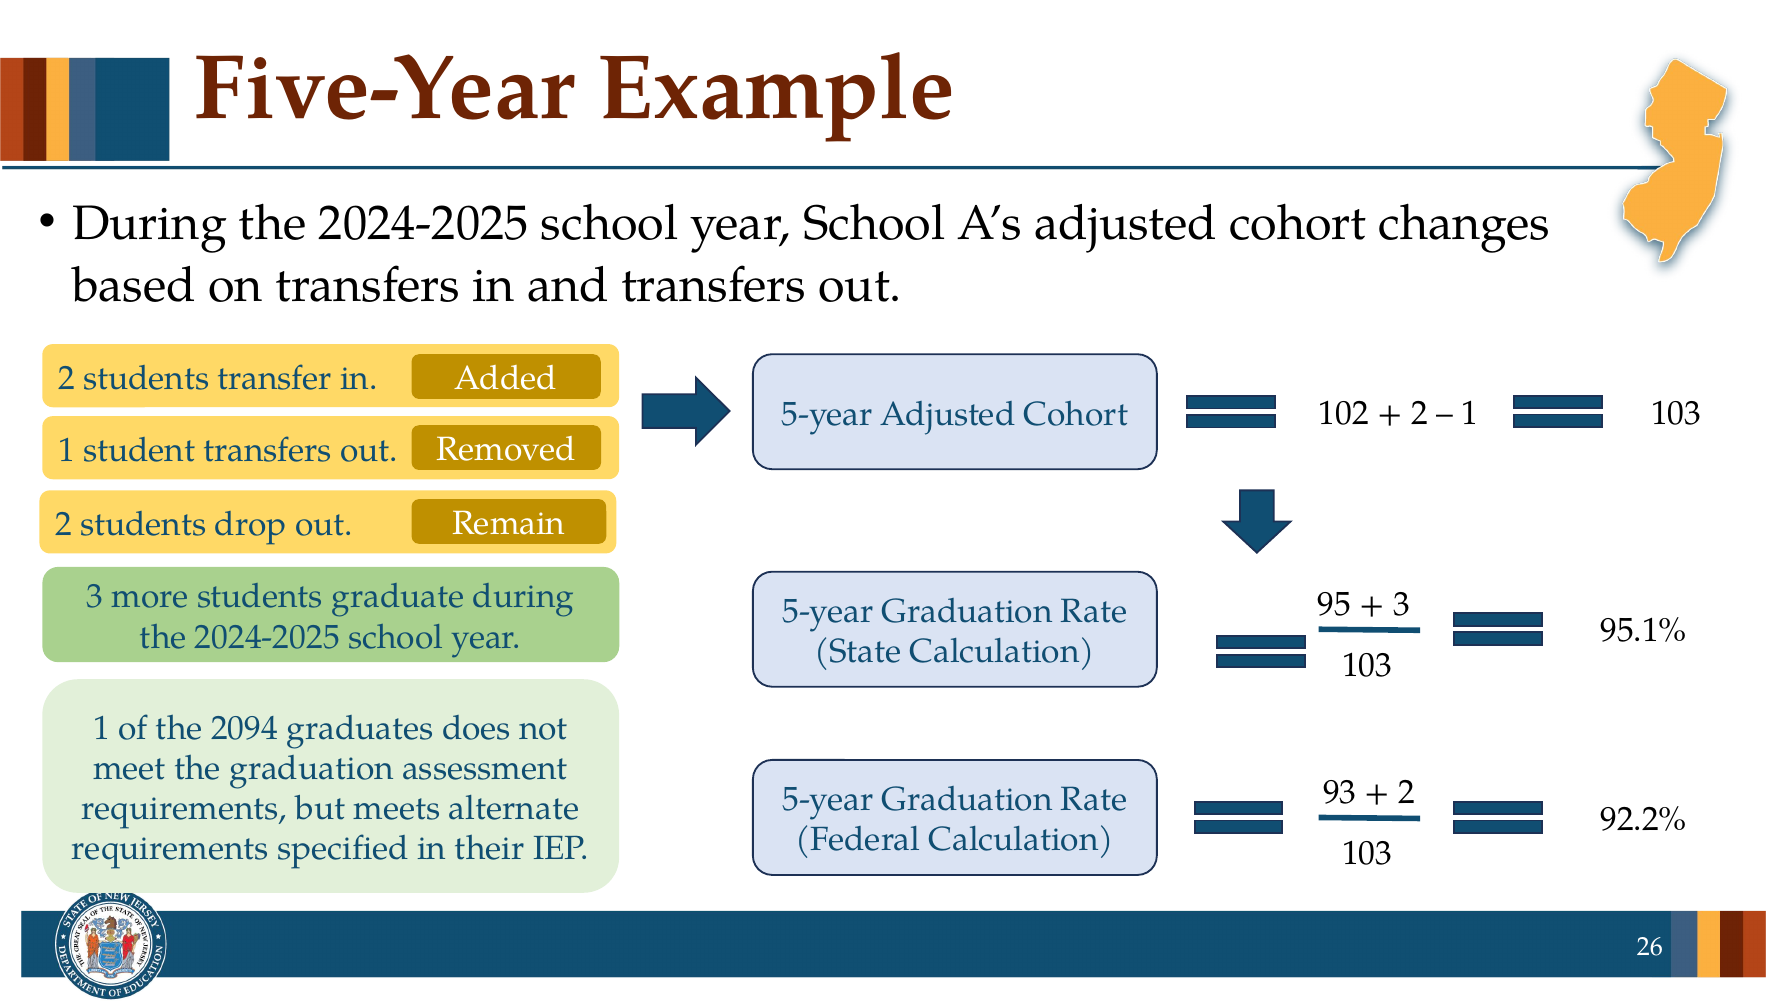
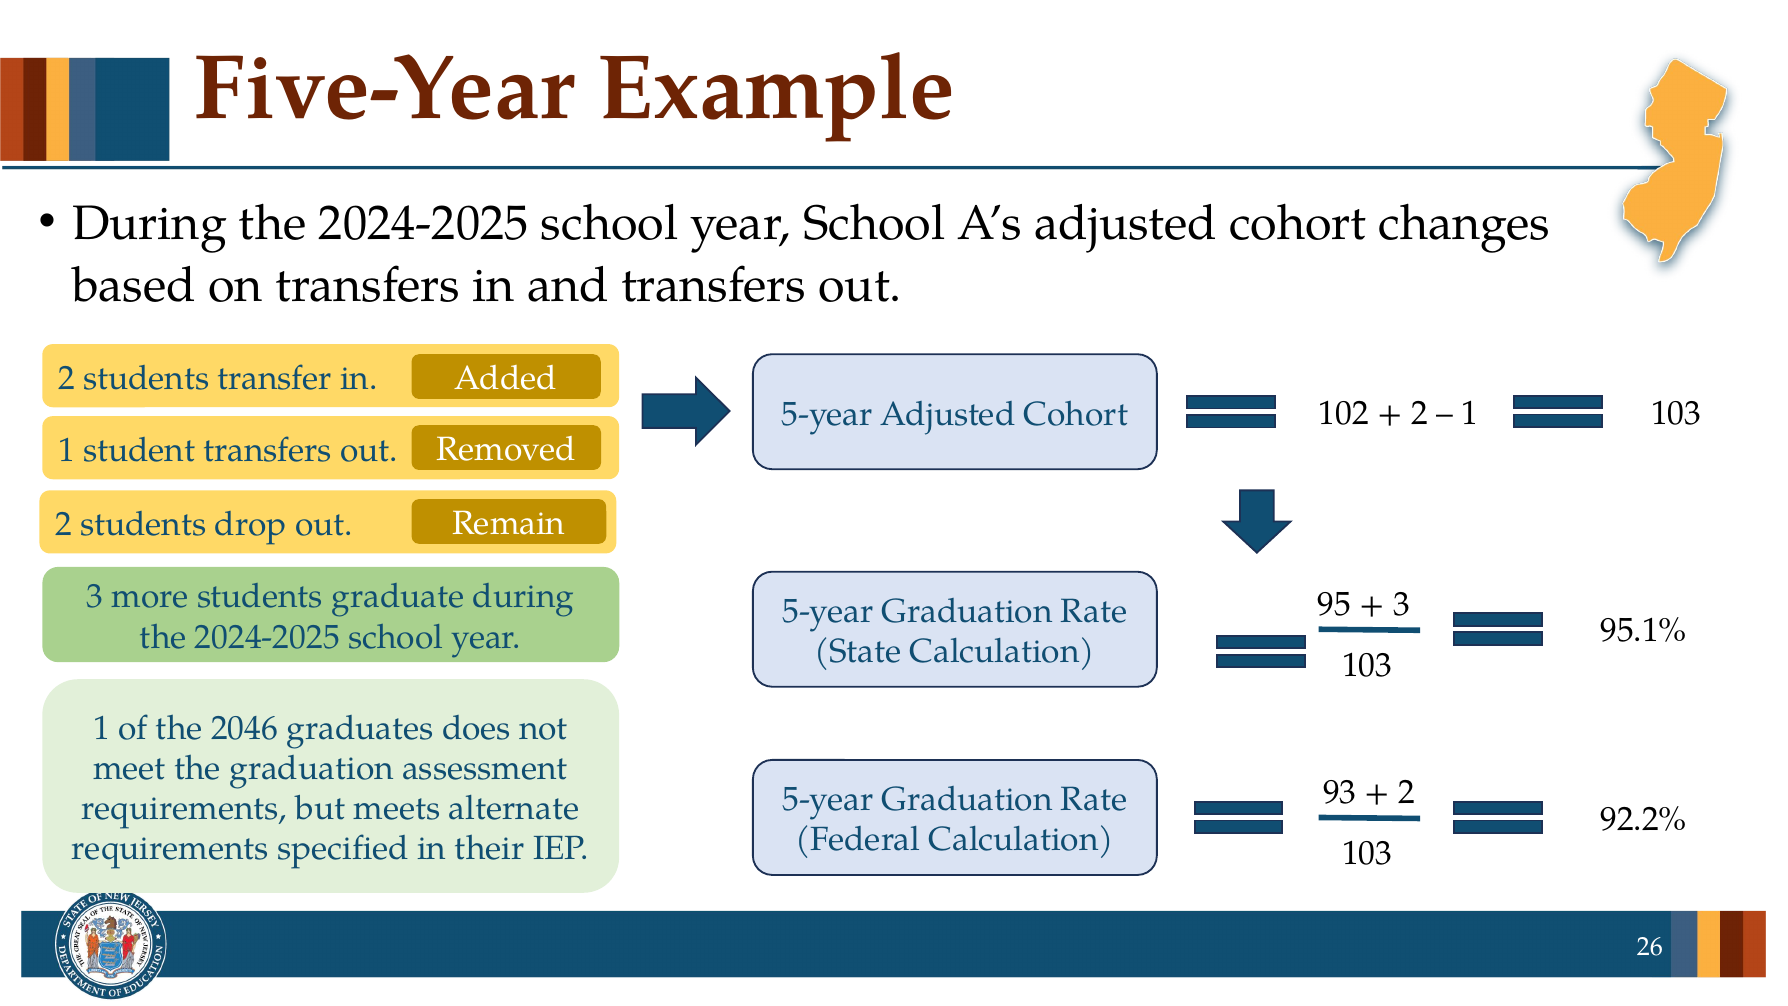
2094: 2094 -> 2046
